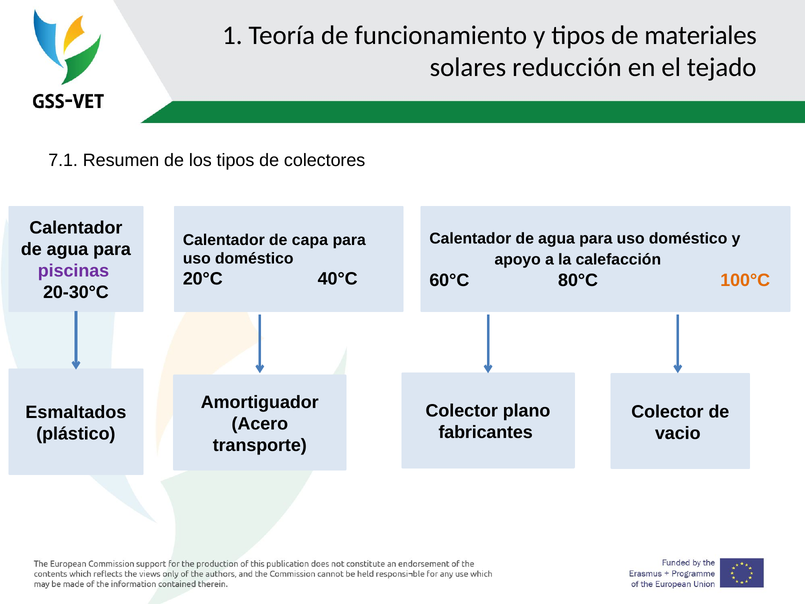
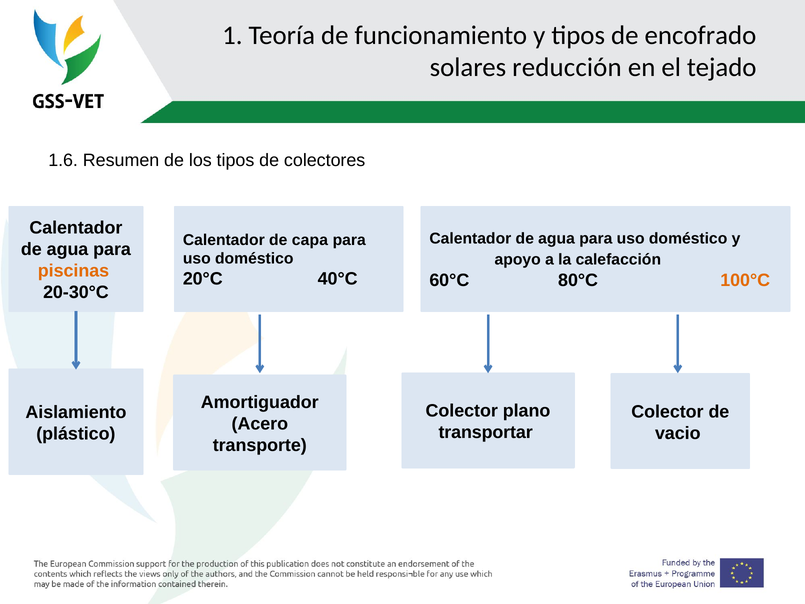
materiales: materiales -> encofrado
7.1: 7.1 -> 1.6
piscinas colour: purple -> orange
Esmaltados: Esmaltados -> Aislamiento
fabricantes: fabricantes -> transportar
